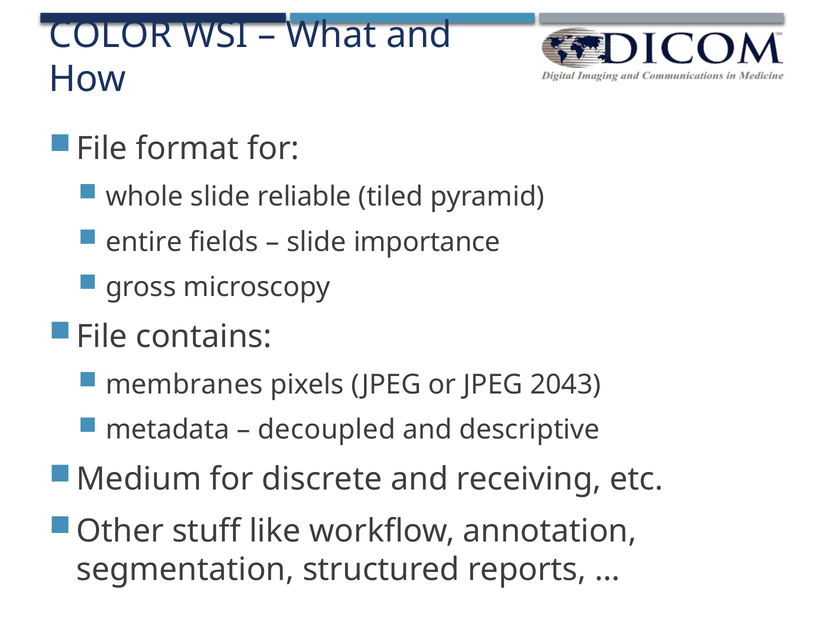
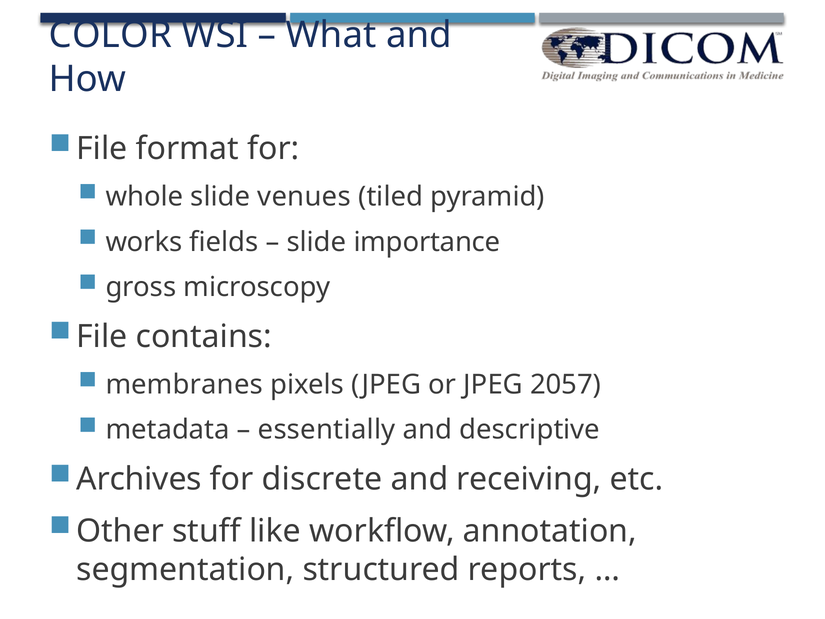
reliable: reliable -> venues
entire: entire -> works
2043: 2043 -> 2057
decoupled: decoupled -> essentially
Medium: Medium -> Archives
